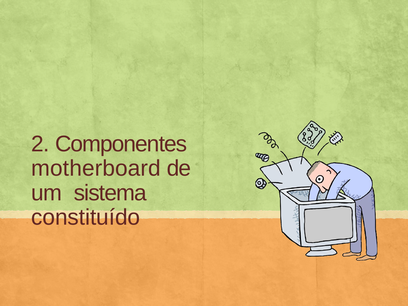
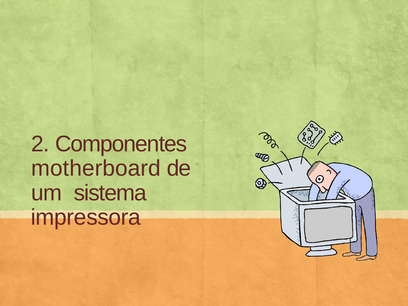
constituído: constituído -> impressora
